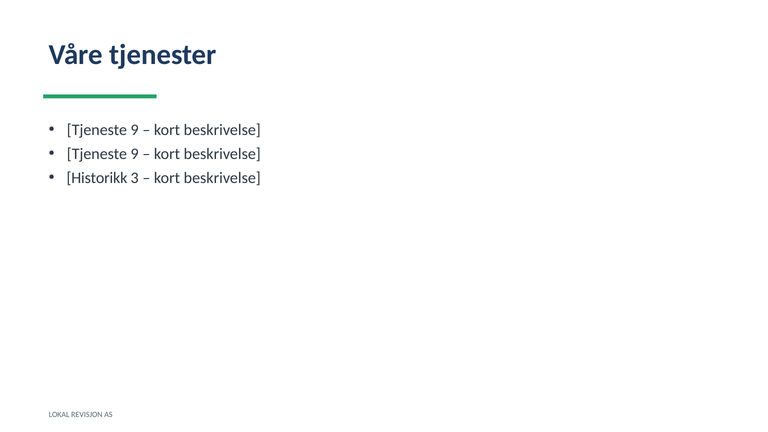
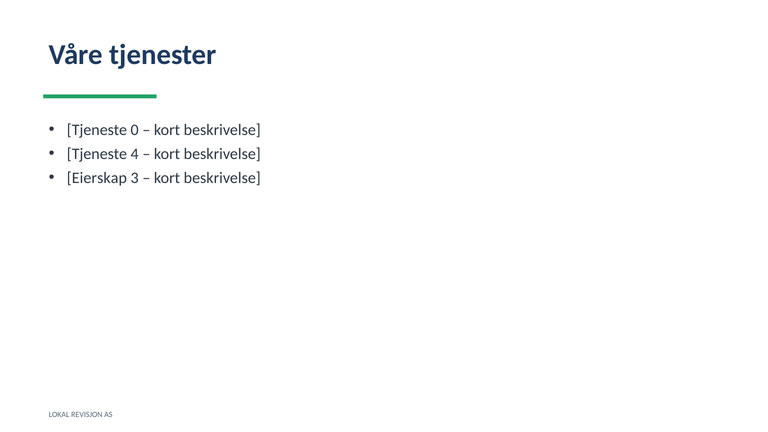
9 at (135, 130): 9 -> 0
9 at (135, 154): 9 -> 4
Historikk: Historikk -> Eierskap
